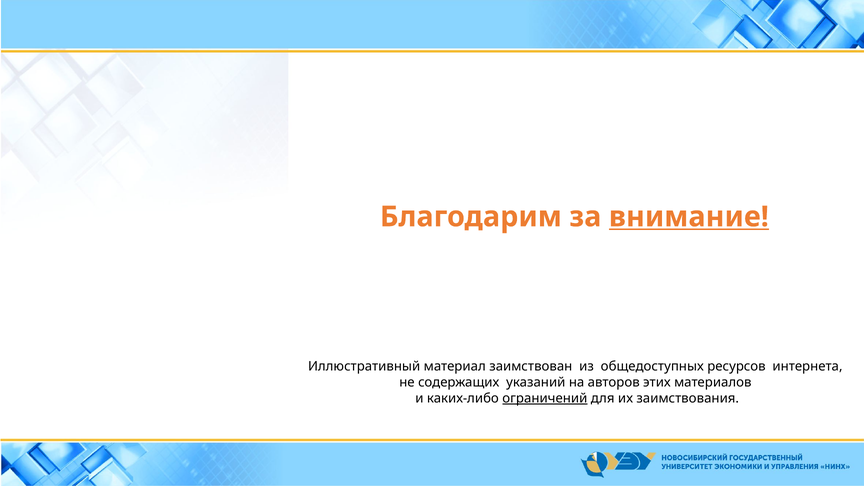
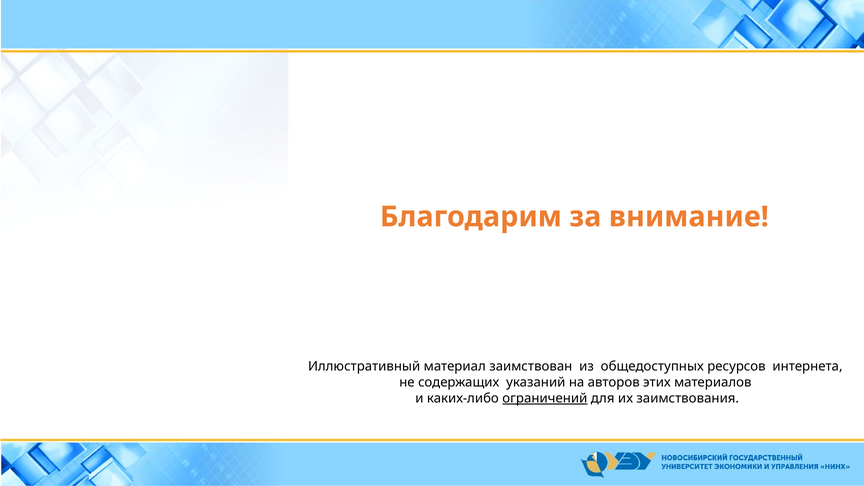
внимание underline: present -> none
